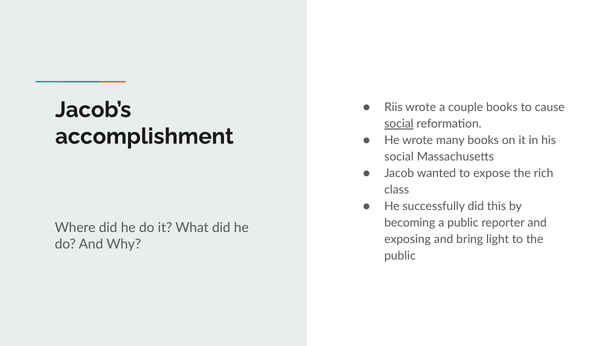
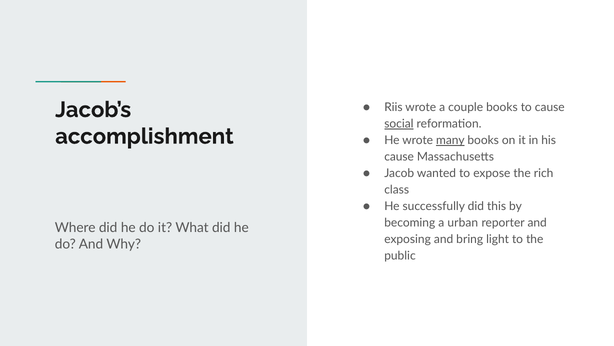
many underline: none -> present
social at (399, 156): social -> cause
a public: public -> urban
